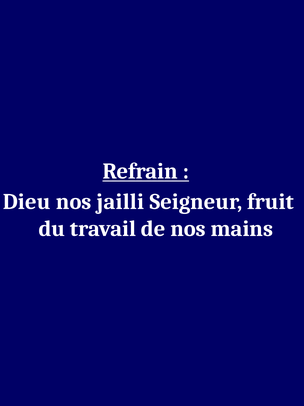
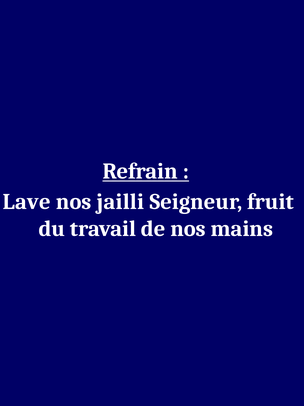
Dieu: Dieu -> Lave
